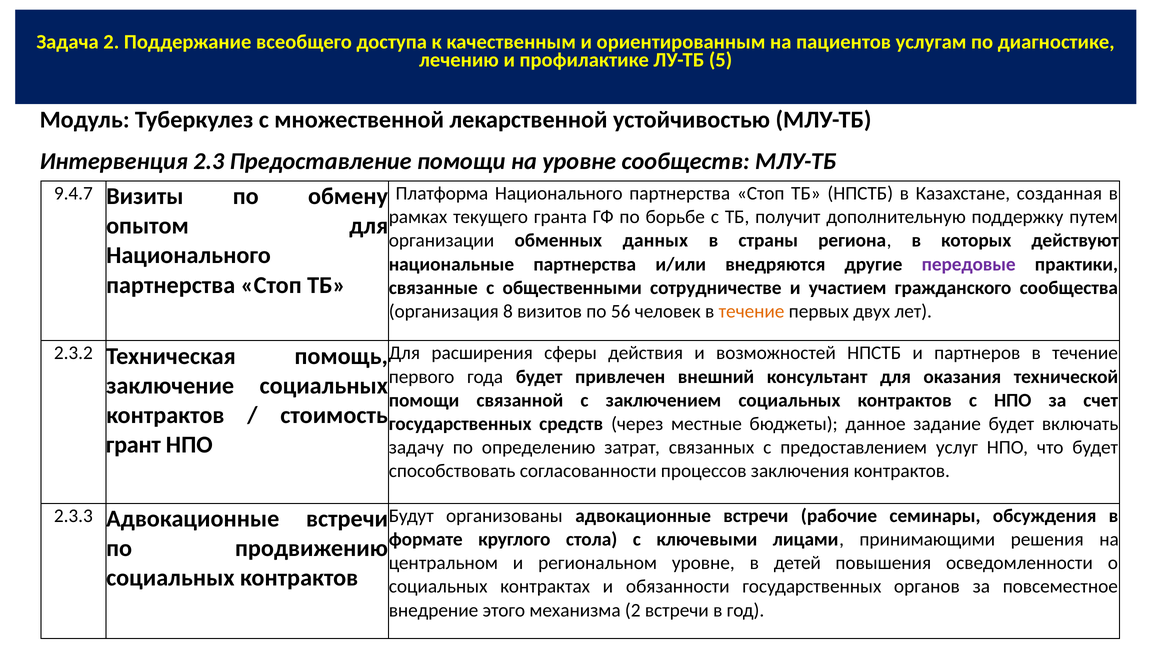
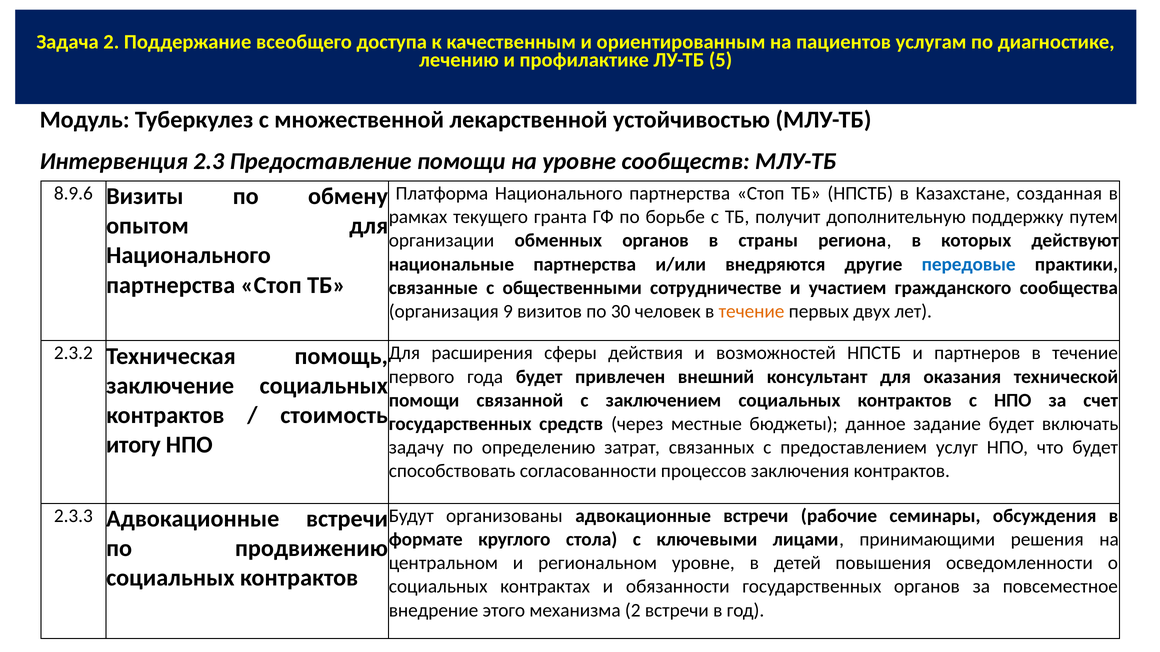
9.4.7: 9.4.7 -> 8.9.6
обменных данных: данных -> органов
передовые colour: purple -> blue
8: 8 -> 9
56: 56 -> 30
грант: грант -> итогу
